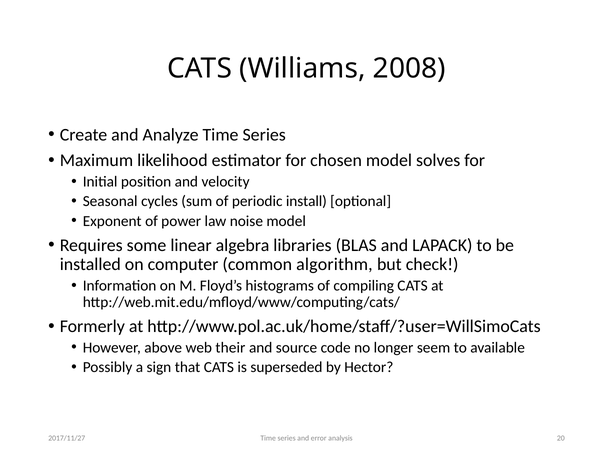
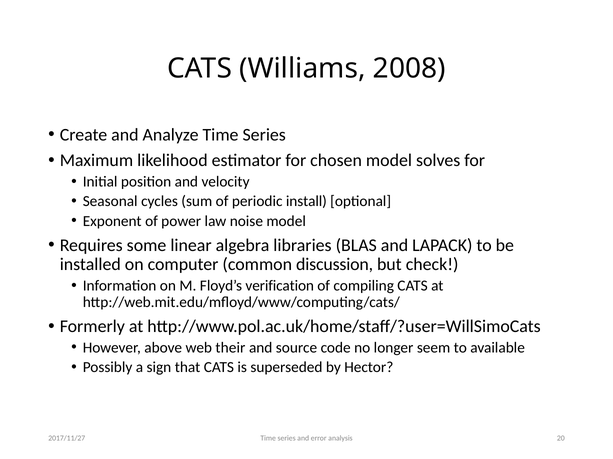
algorithm: algorithm -> discussion
histograms: histograms -> verification
